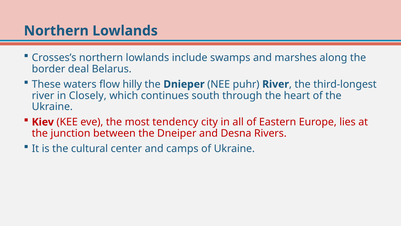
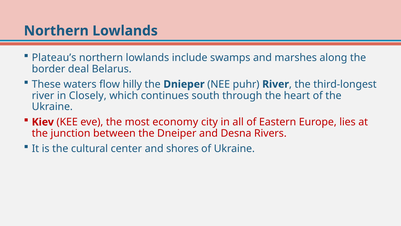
Crosses’s: Crosses’s -> Plateau’s
tendency: tendency -> economy
camps: camps -> shores
